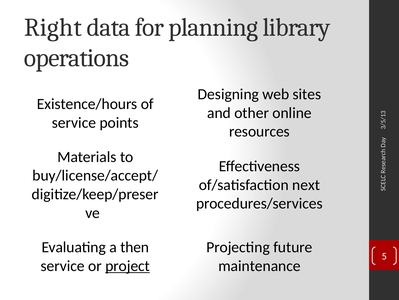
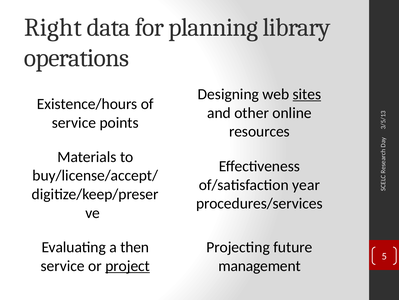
sites underline: none -> present
next: next -> year
maintenance: maintenance -> management
